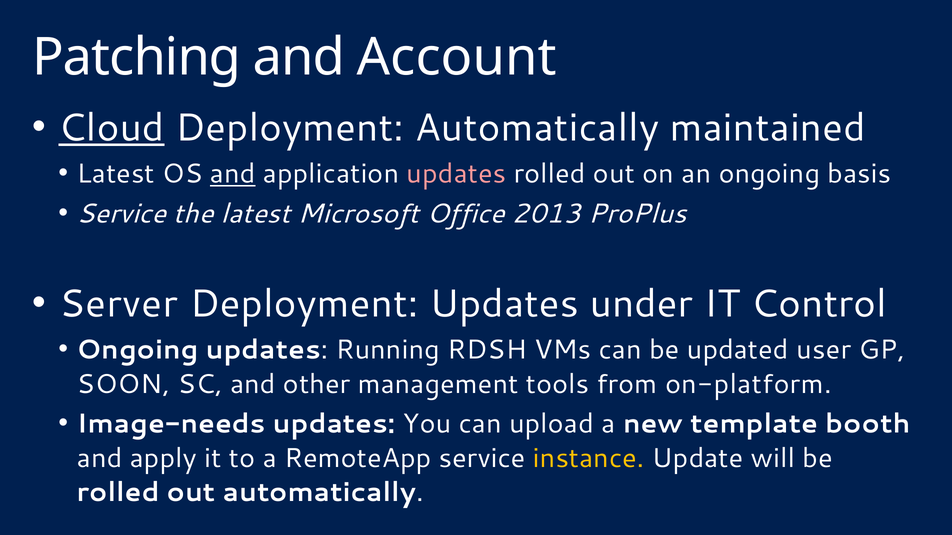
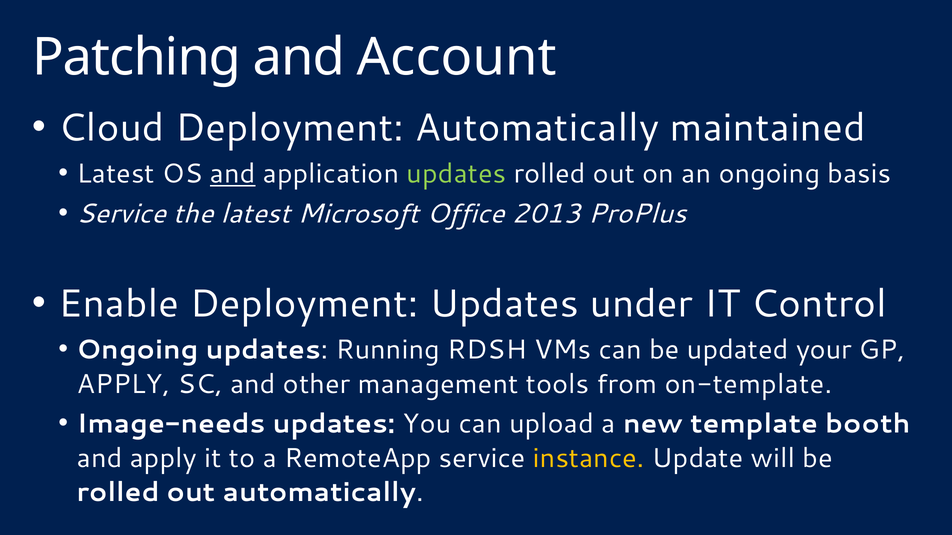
Cloud underline: present -> none
updates at (456, 174) colour: pink -> light green
Server: Server -> Enable
user: user -> your
SOON at (124, 384): SOON -> APPLY
on-platform: on-platform -> on-template
